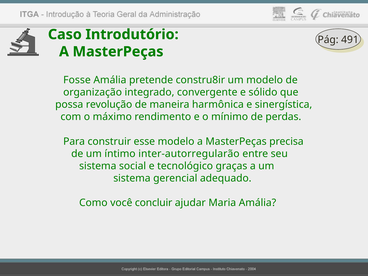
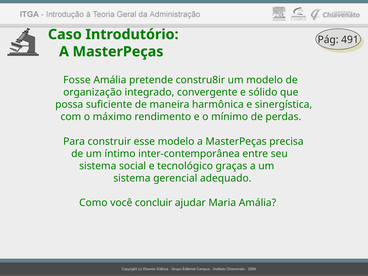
revolução: revolução -> suficiente
inter-autorregularão: inter-autorregularão -> inter-contemporânea
